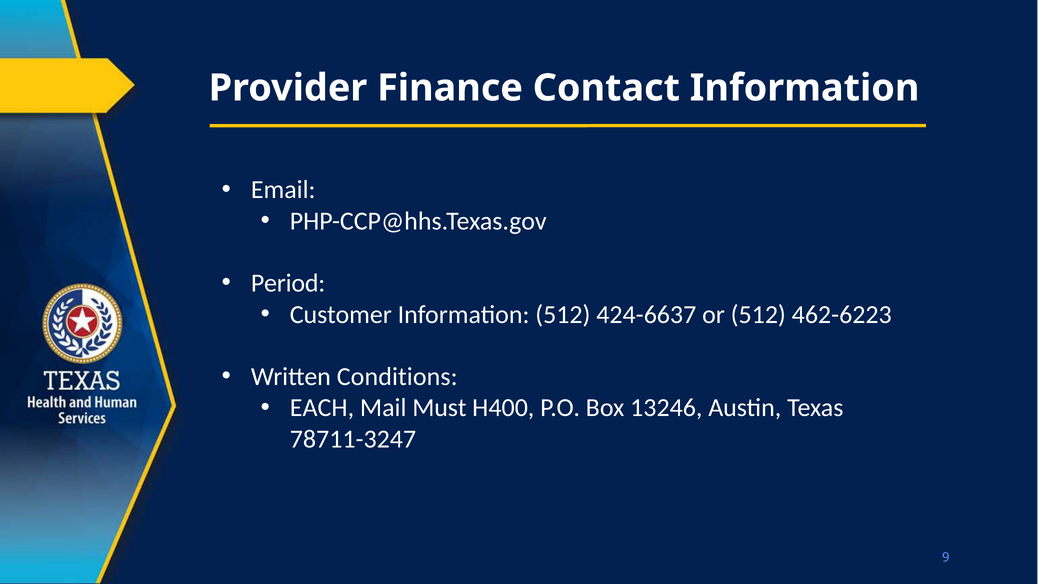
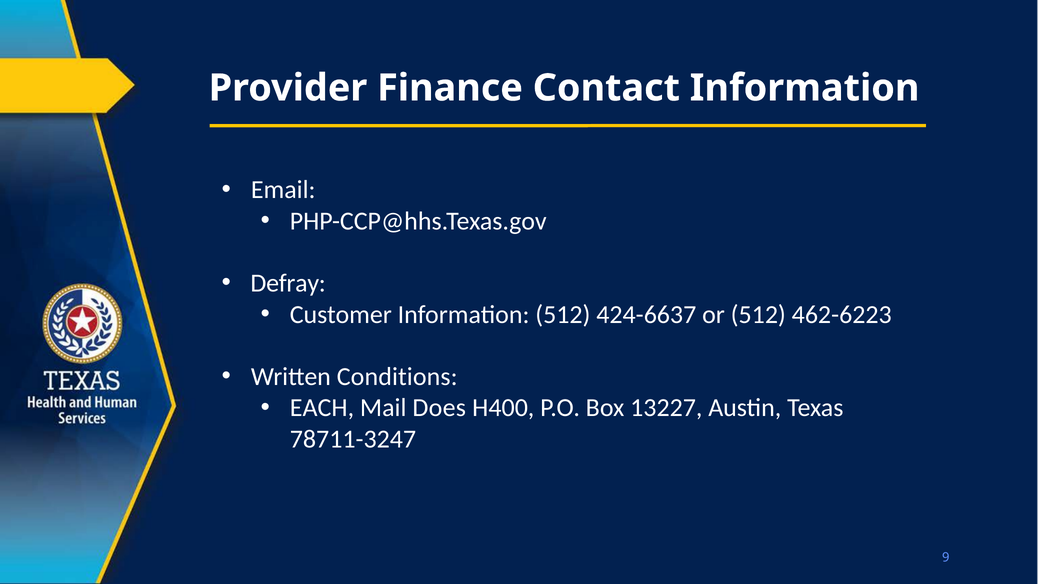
Period: Period -> Defray
Must: Must -> Does
13246: 13246 -> 13227
